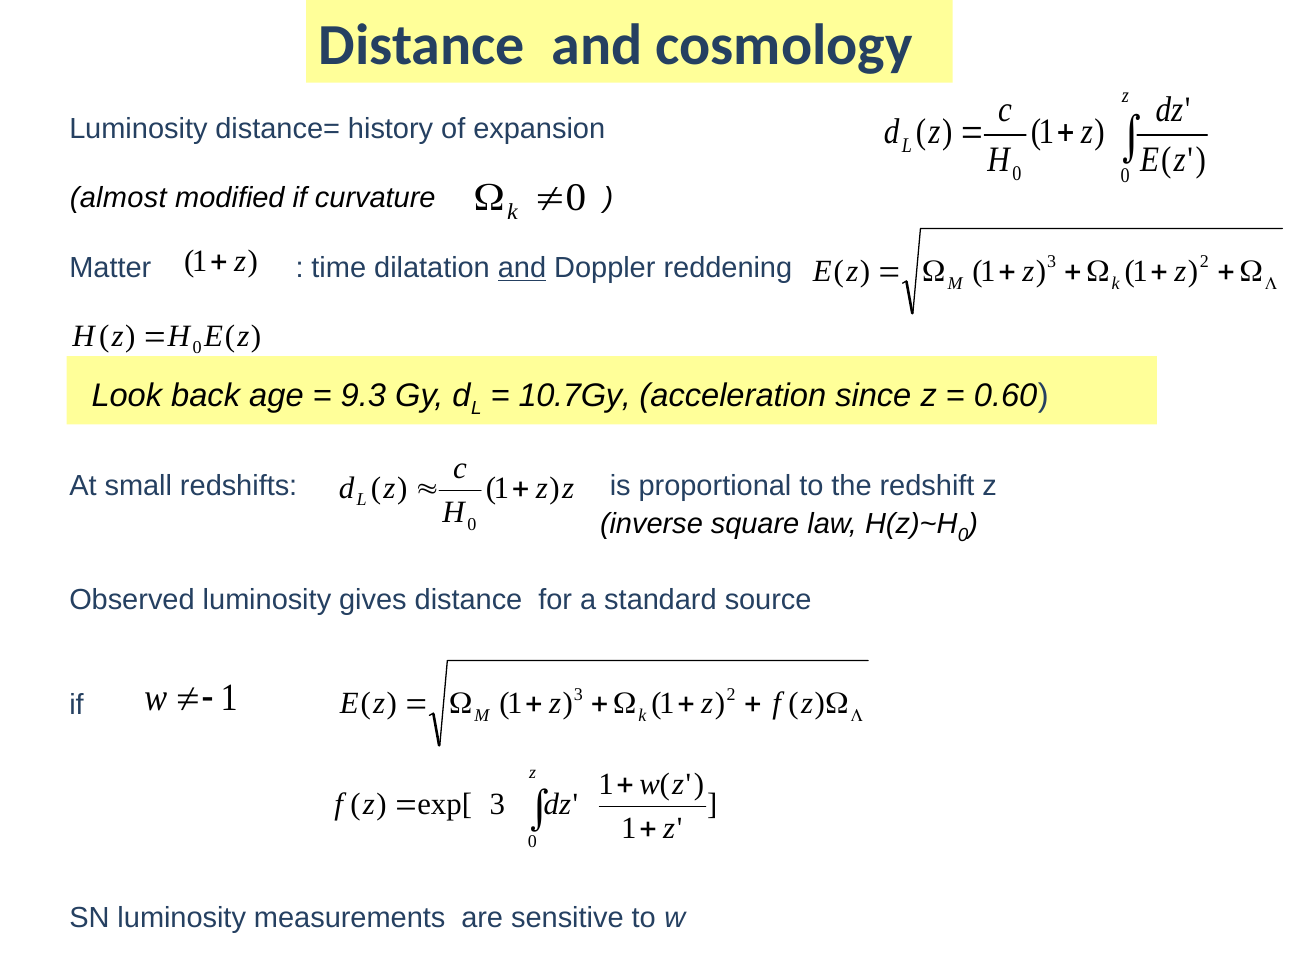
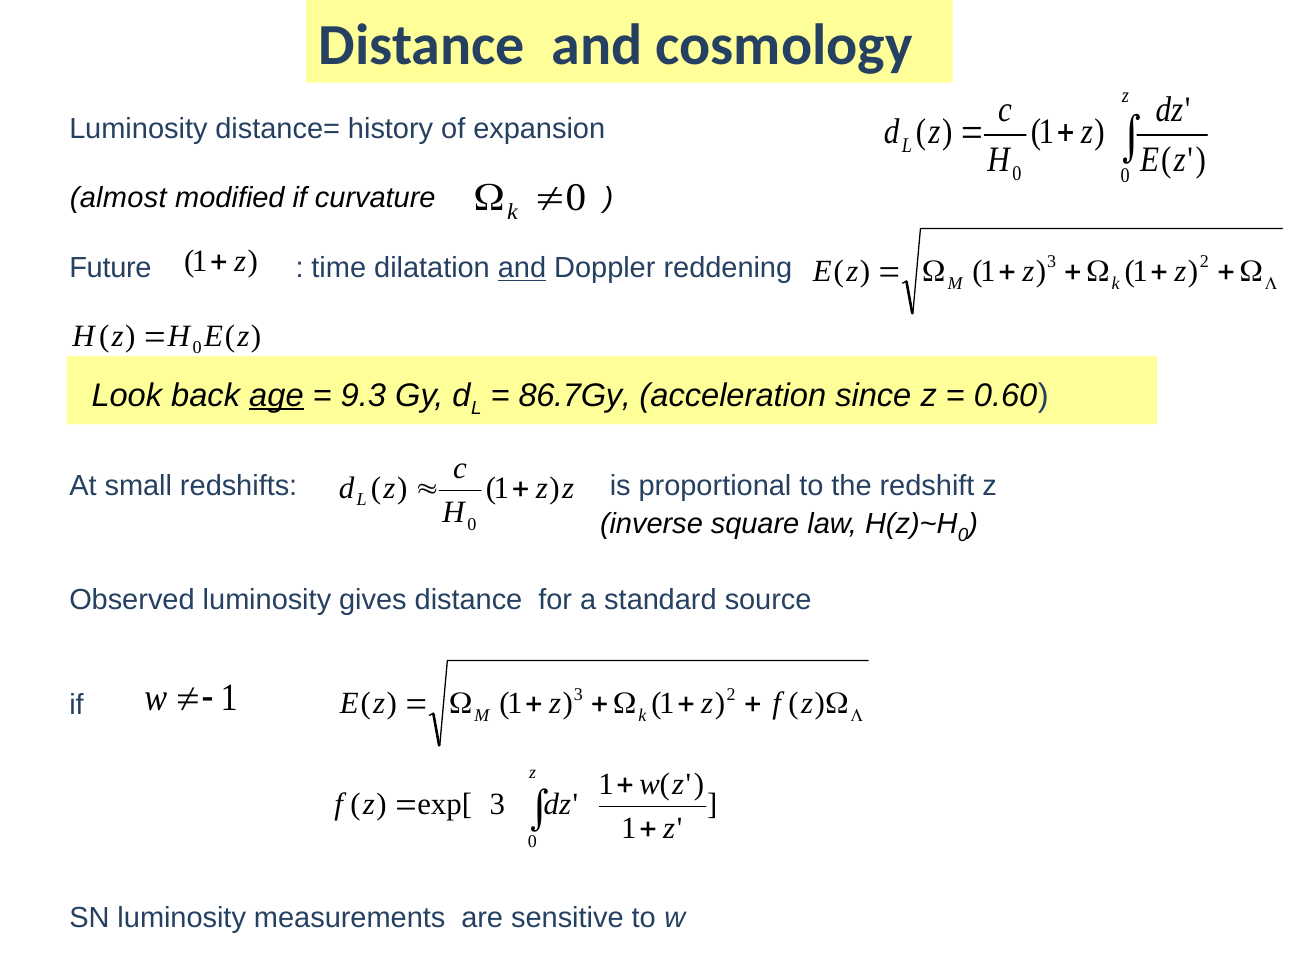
Matter: Matter -> Future
age underline: none -> present
10.7Gy: 10.7Gy -> 86.7Gy
